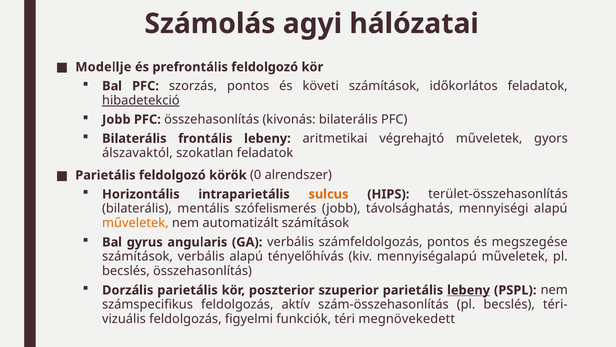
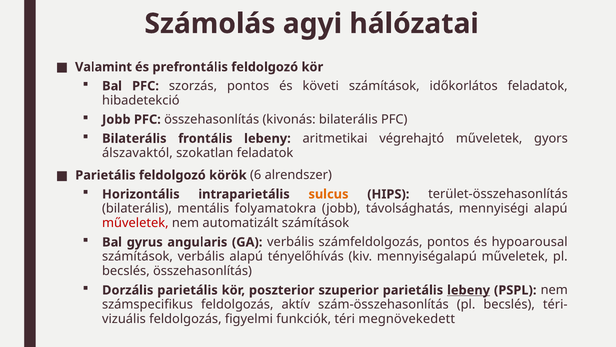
Modellje: Modellje -> Valamint
hibadetekció underline: present -> none
0: 0 -> 6
szófelismerés: szófelismerés -> folyamatokra
műveletek at (135, 223) colour: orange -> red
megszegése: megszegése -> hypoarousal
